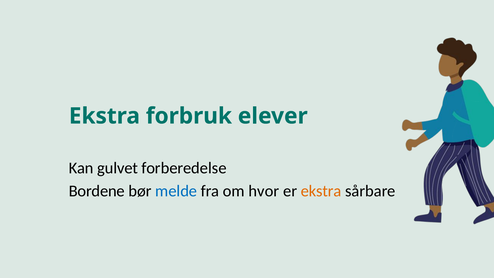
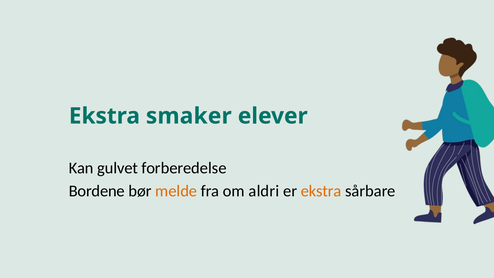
forbruk: forbruk -> smaker
melde colour: blue -> orange
hvor: hvor -> aldri
